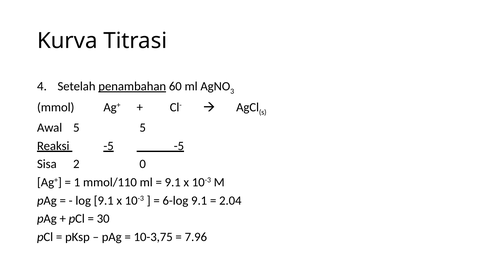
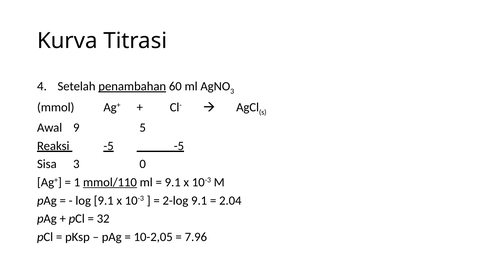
Awal 5: 5 -> 9
Sisa 2: 2 -> 3
mmol/110 underline: none -> present
6-log: 6-log -> 2-log
30: 30 -> 32
10-3,75: 10-3,75 -> 10-2,05
